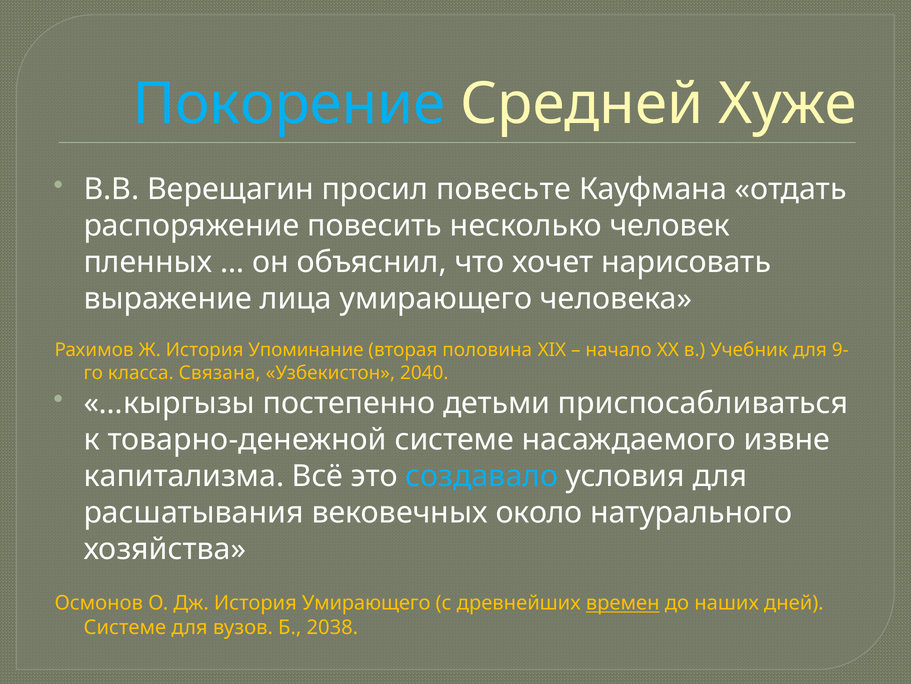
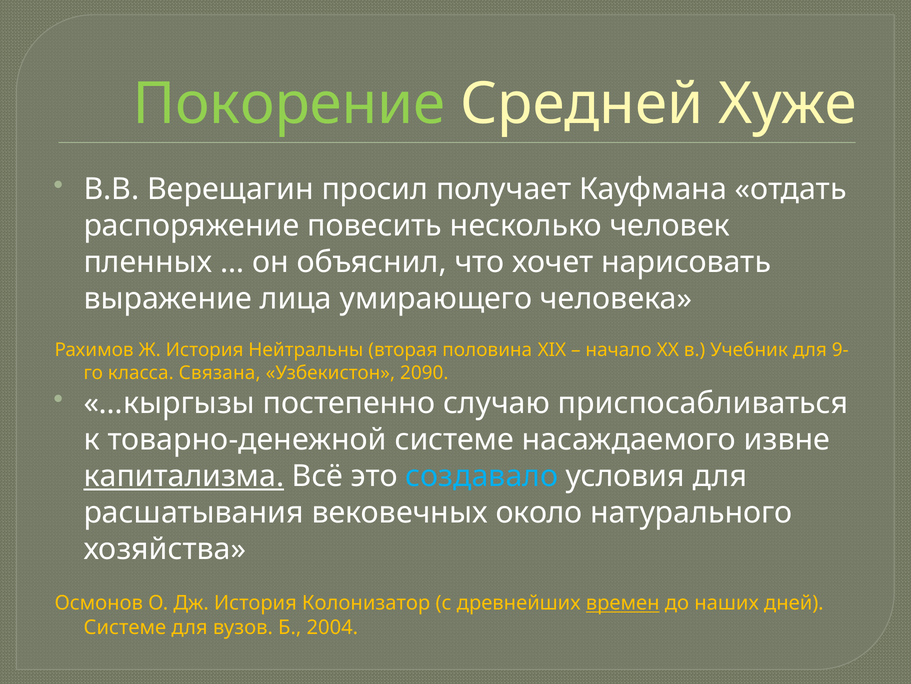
Покорение colour: light blue -> light green
повесьте: повесьте -> получает
Упоминание: Упоминание -> Нейтральны
2040: 2040 -> 2090
детьми: детьми -> случаю
капитализма underline: none -> present
История Умирающего: Умирающего -> Колонизатор
2038: 2038 -> 2004
